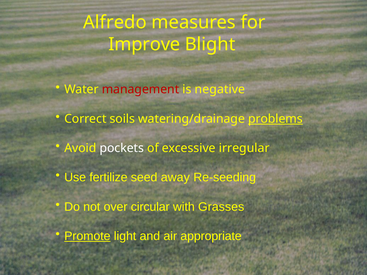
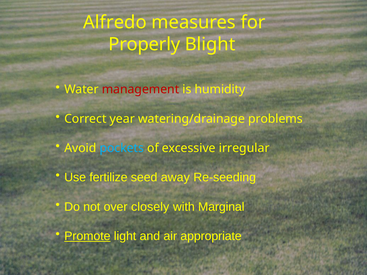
Improve: Improve -> Properly
negative: negative -> humidity
soils: soils -> year
problems underline: present -> none
pockets colour: white -> light blue
circular: circular -> closely
Grasses: Grasses -> Marginal
